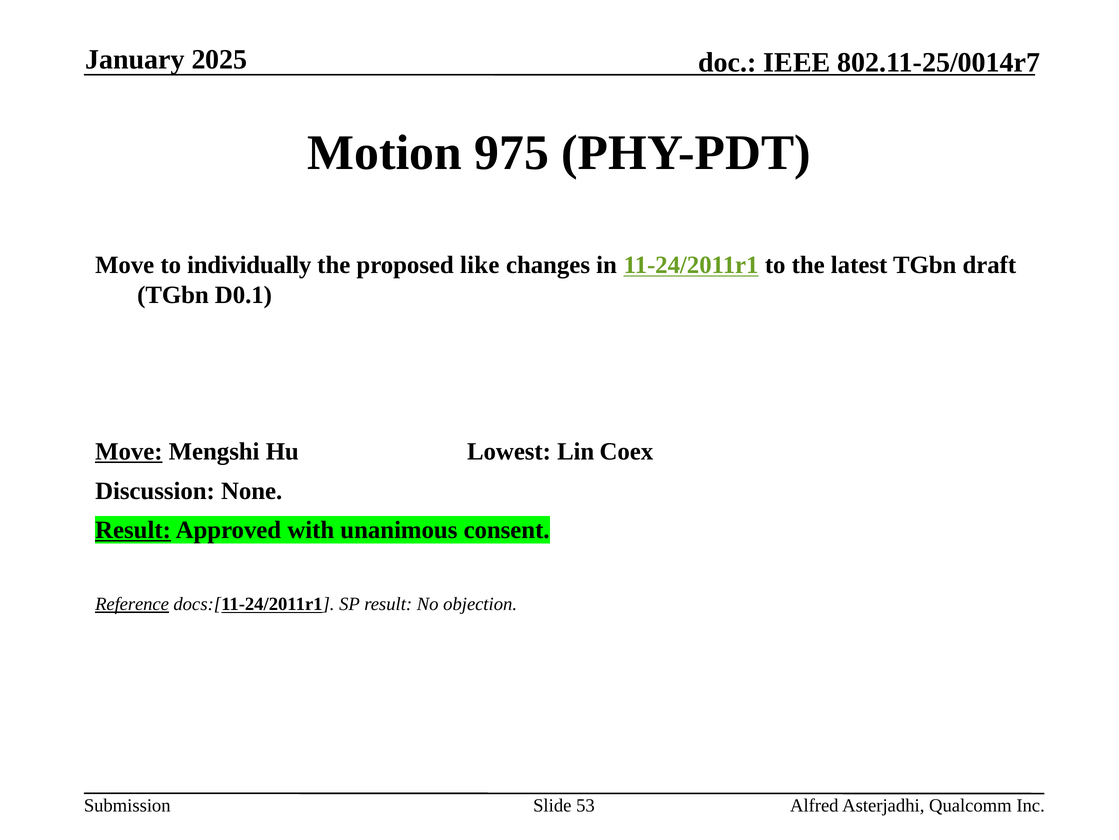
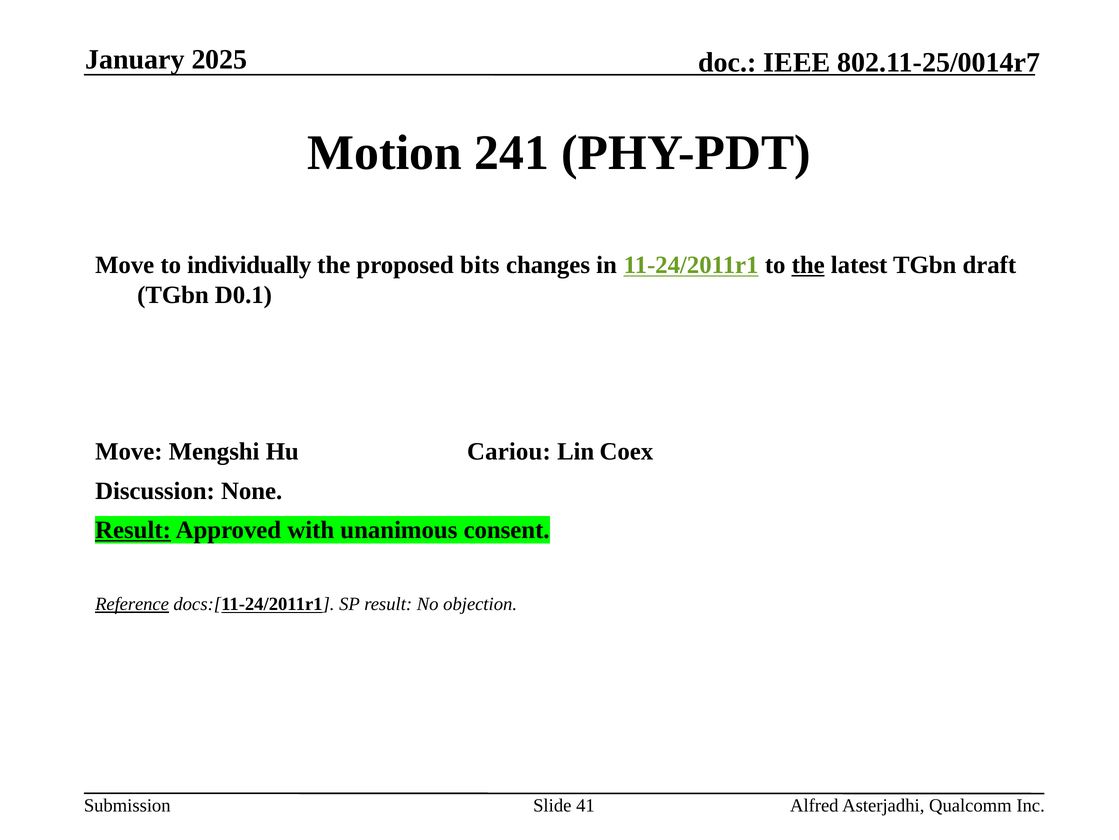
975: 975 -> 241
like: like -> bits
the at (808, 265) underline: none -> present
Move at (129, 451) underline: present -> none
Lowest: Lowest -> Cariou
53: 53 -> 41
